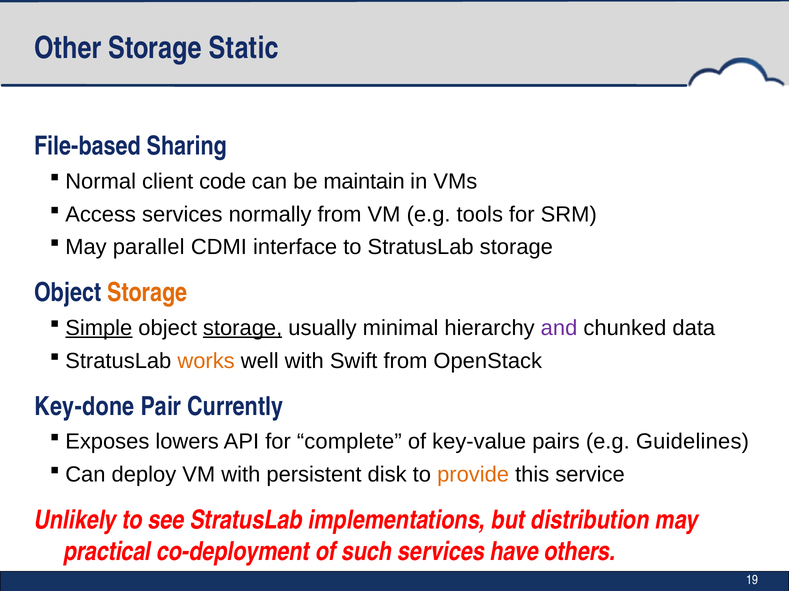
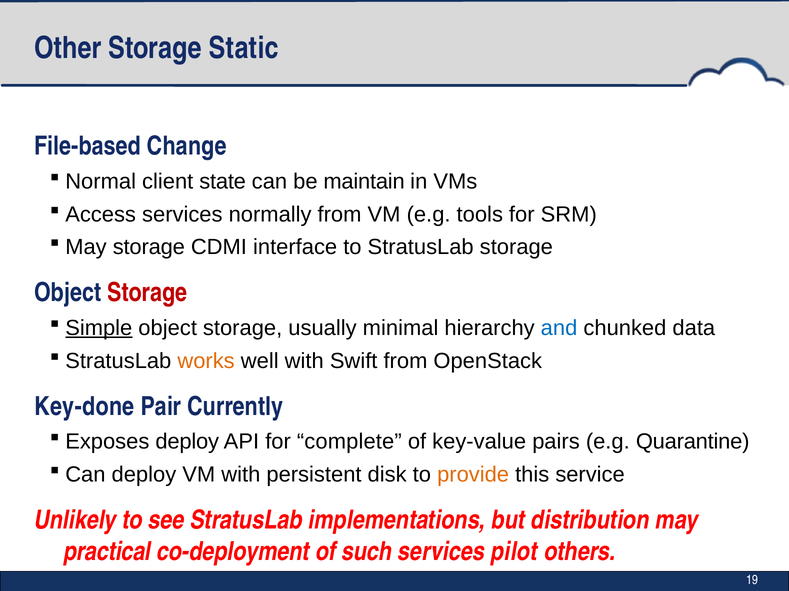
Sharing: Sharing -> Change
code: code -> state
May parallel: parallel -> storage
Storage at (147, 293) colour: orange -> red
storage at (243, 328) underline: present -> none
and colour: purple -> blue
Exposes lowers: lowers -> deploy
Guidelines: Guidelines -> Quarantine
have: have -> pilot
